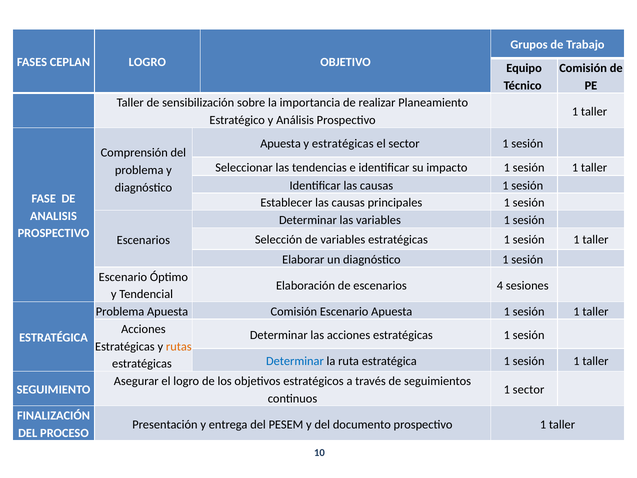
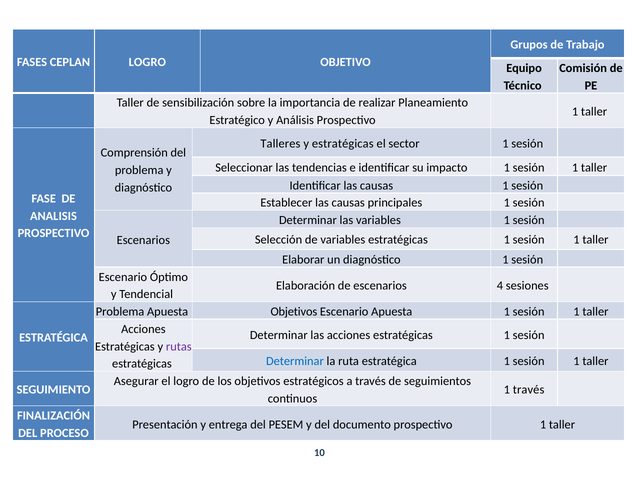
Apuesta at (281, 144): Apuesta -> Talleres
Apuesta Comisión: Comisión -> Objetivos
rutas colour: orange -> purple
1 sector: sector -> través
